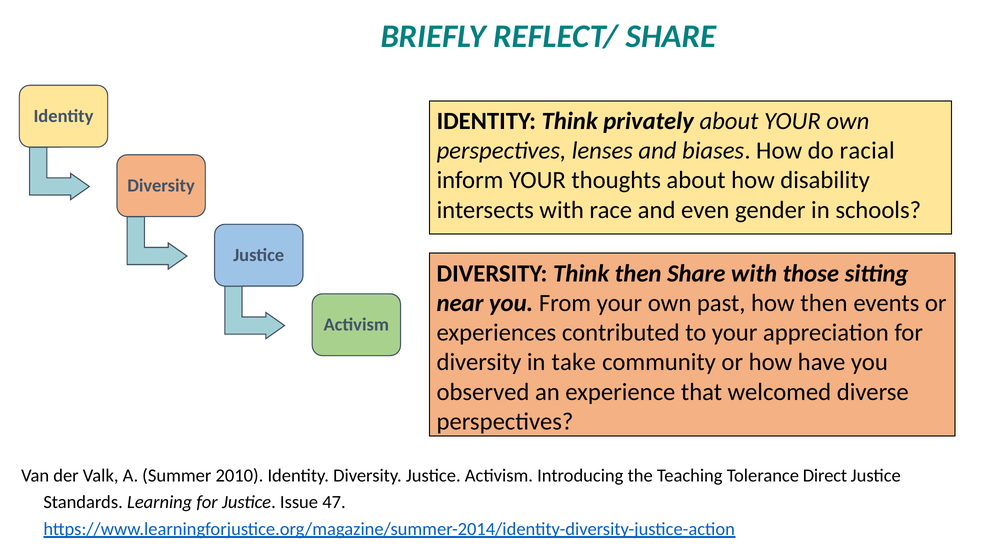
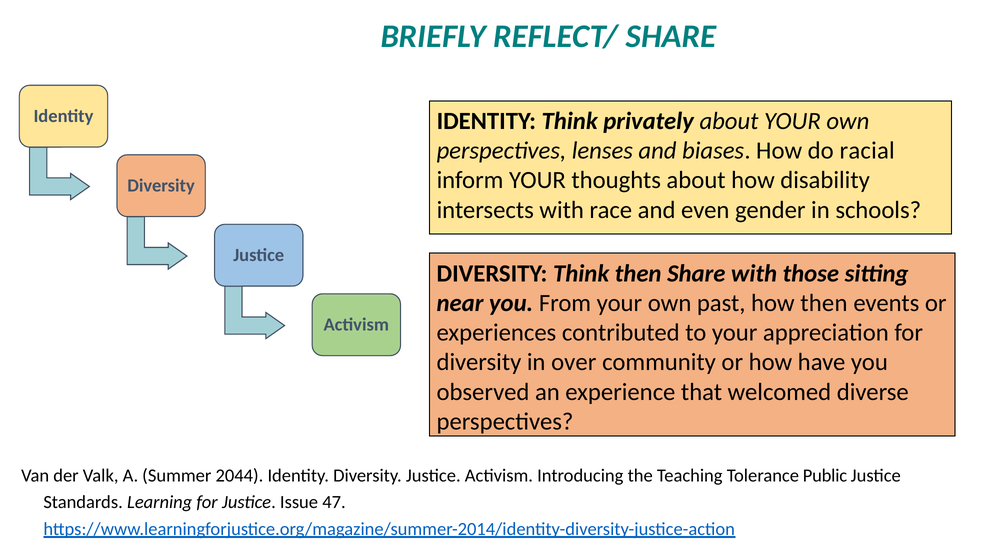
take: take -> over
2010: 2010 -> 2044
Direct: Direct -> Public
